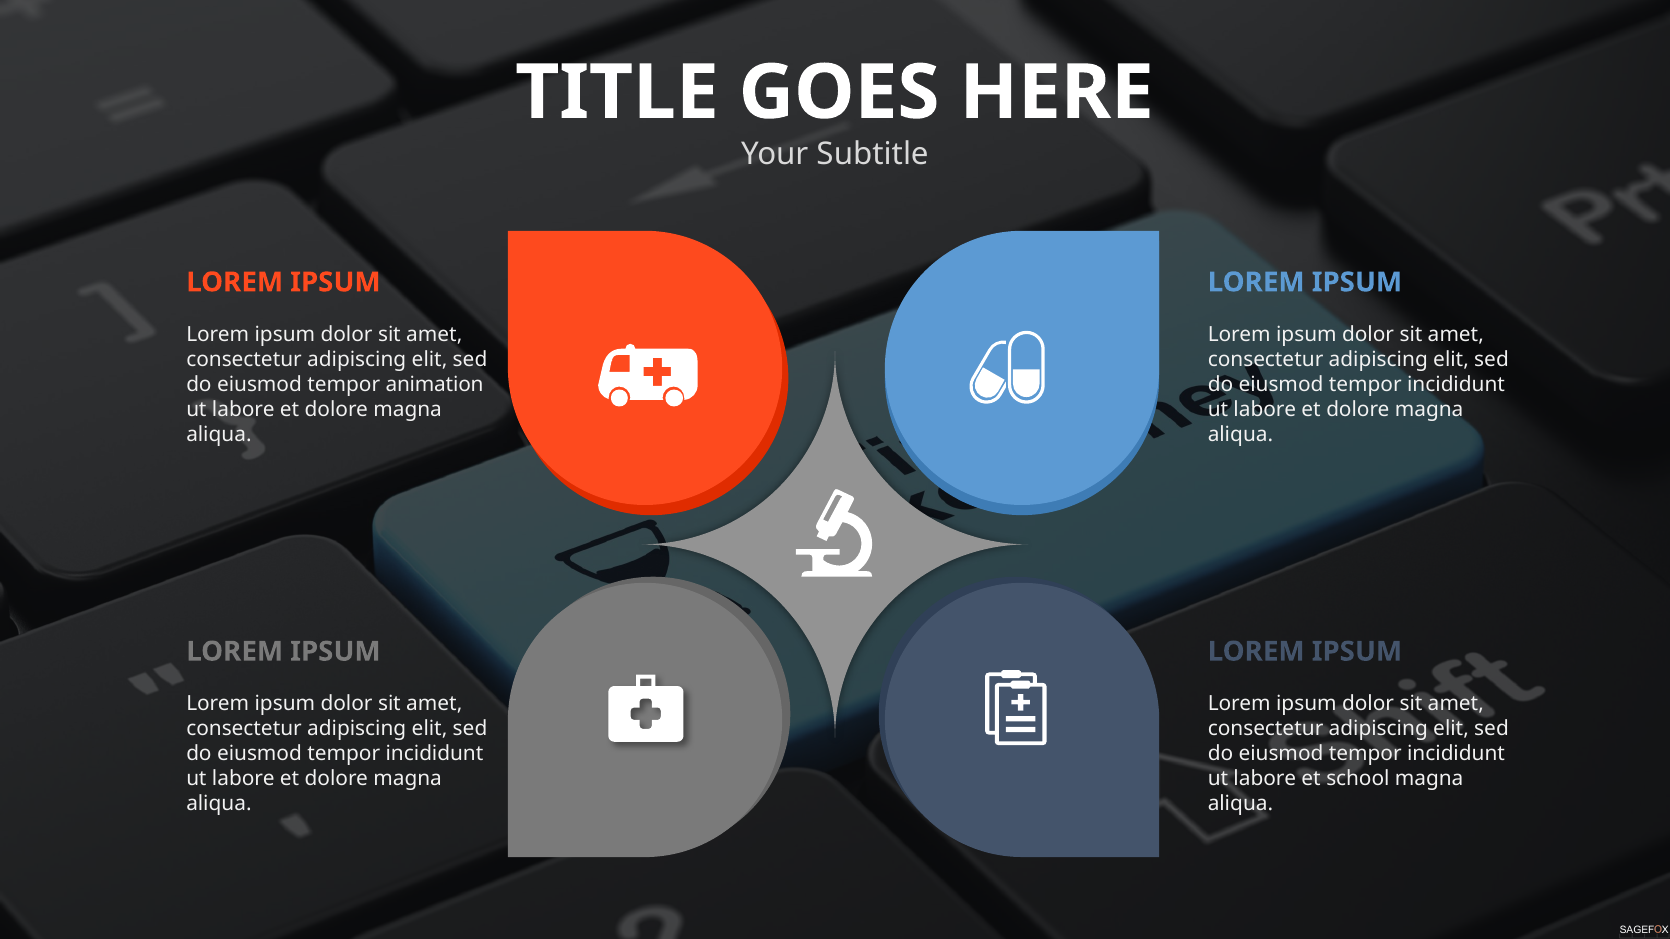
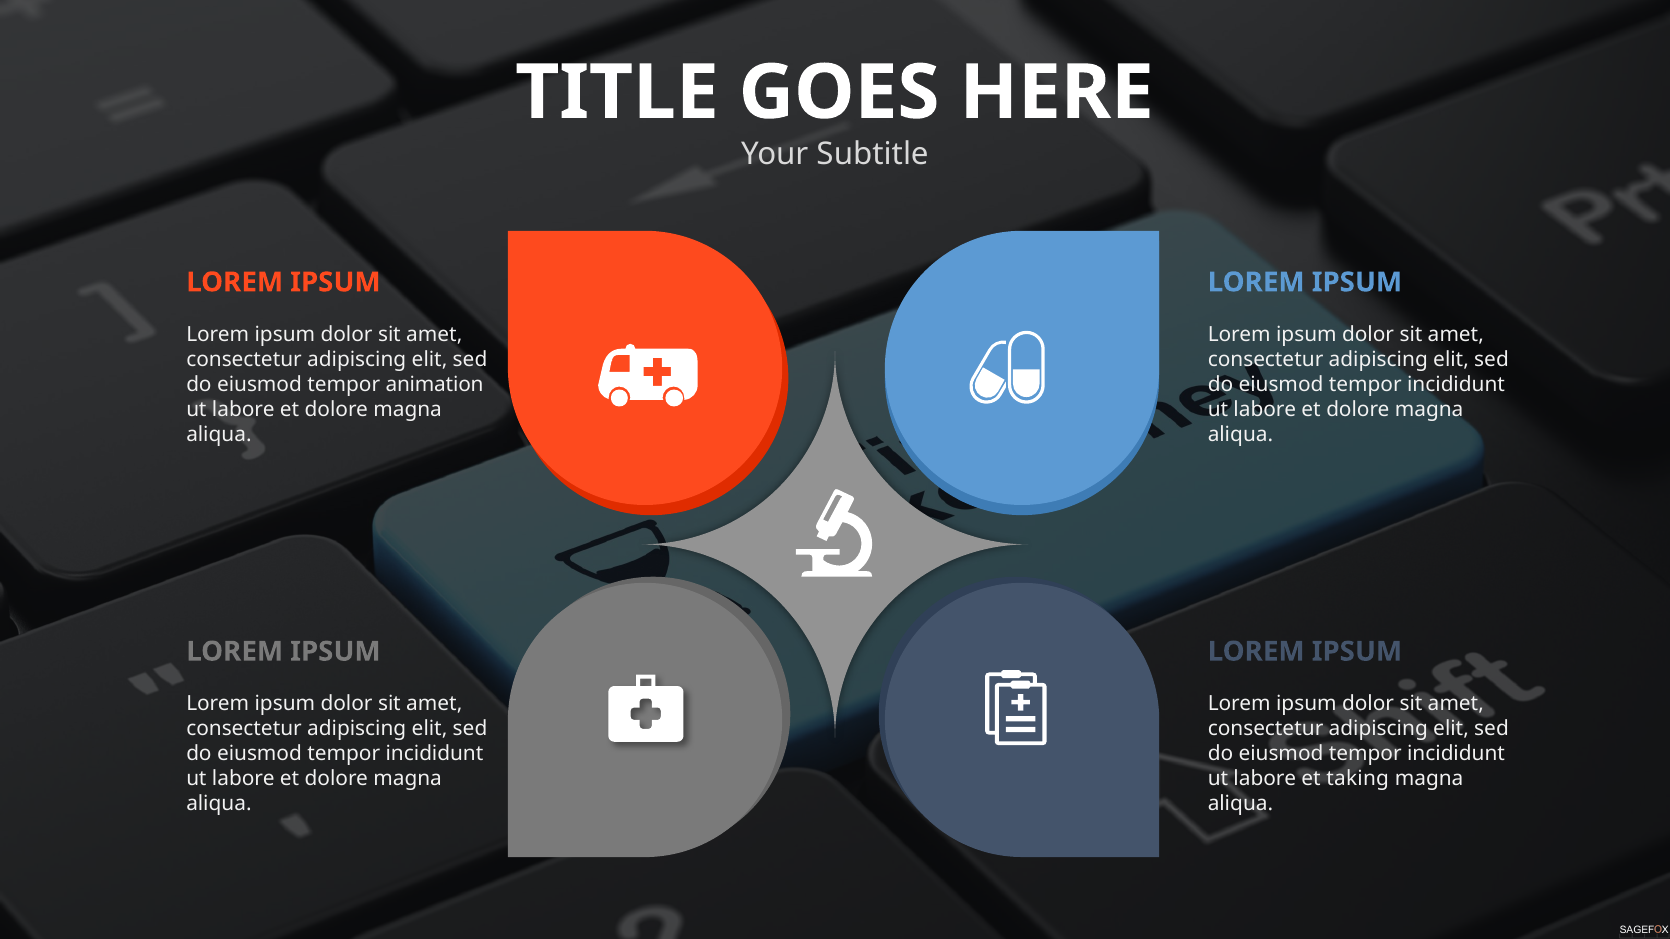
school: school -> taking
